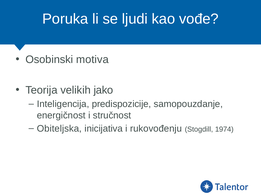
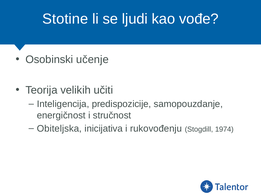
Poruka: Poruka -> Stotine
motiva: motiva -> učenje
jako: jako -> učiti
